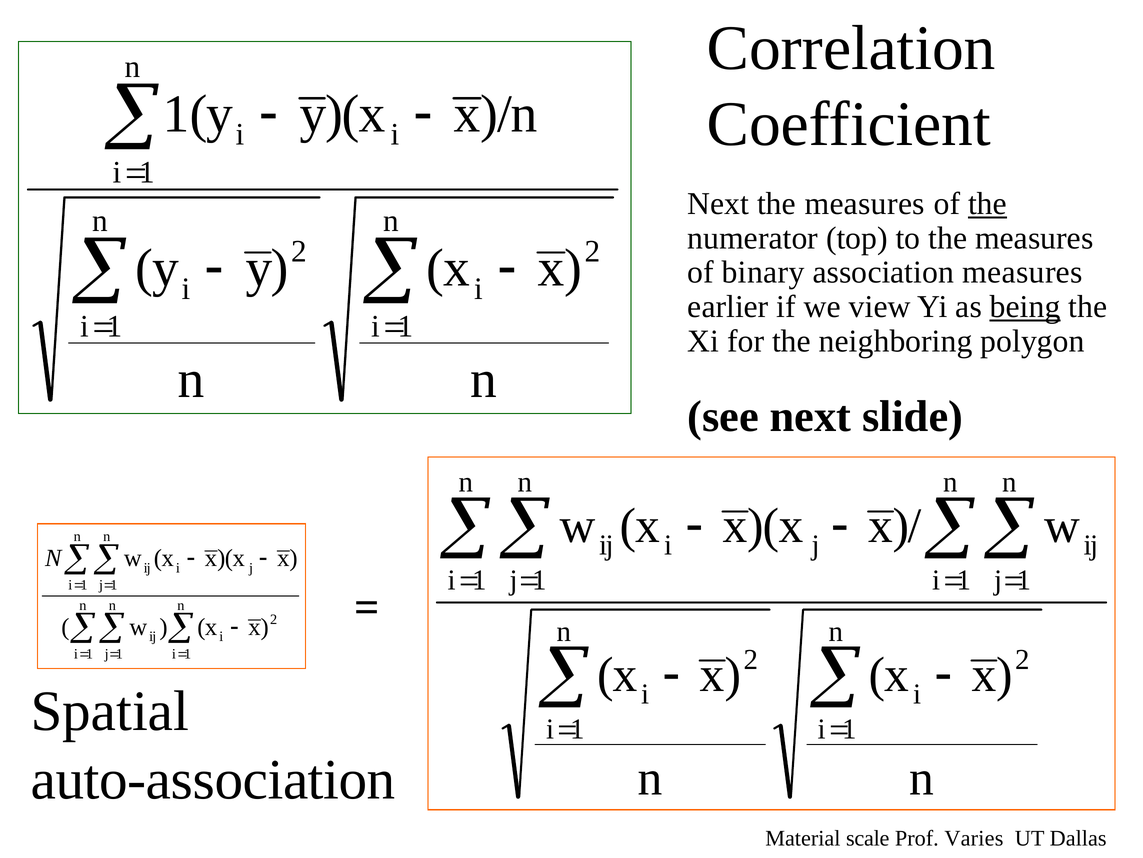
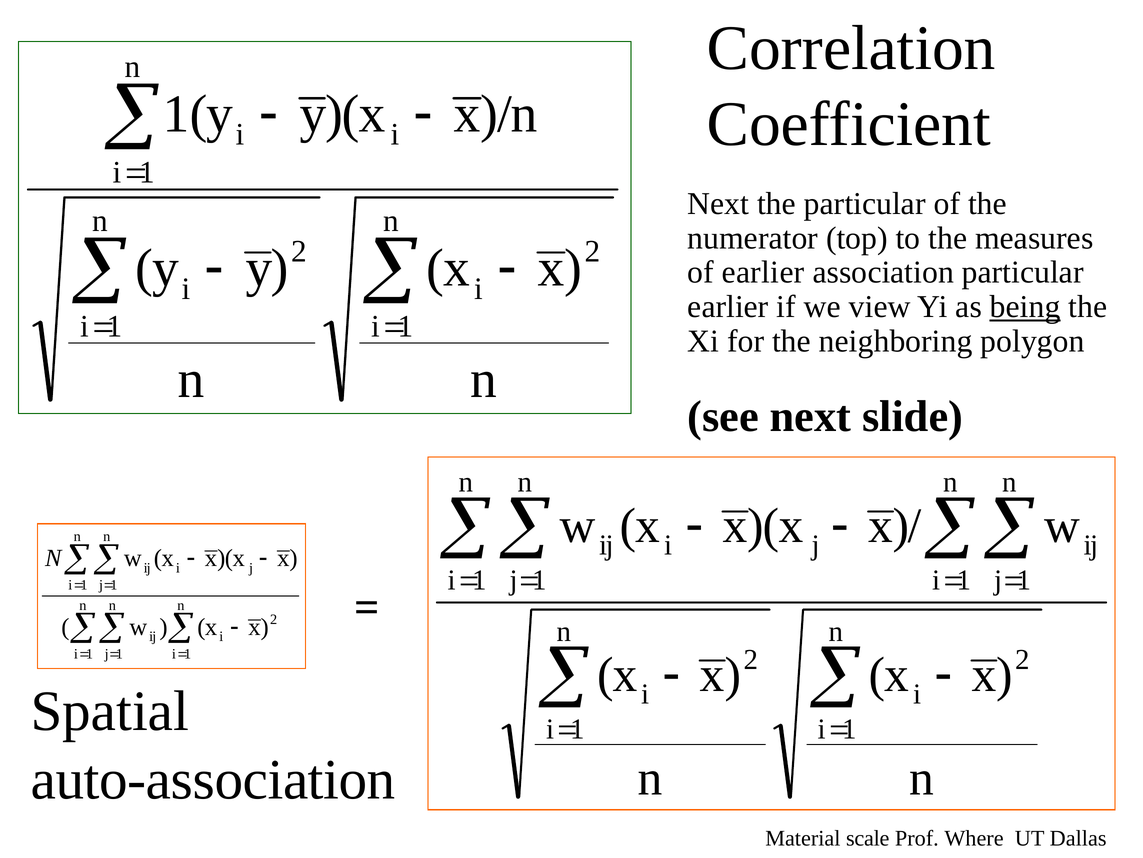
measures at (865, 204): measures -> particular
the at (987, 204) underline: present -> none
of binary: binary -> earlier
association measures: measures -> particular
Varies: Varies -> Where
